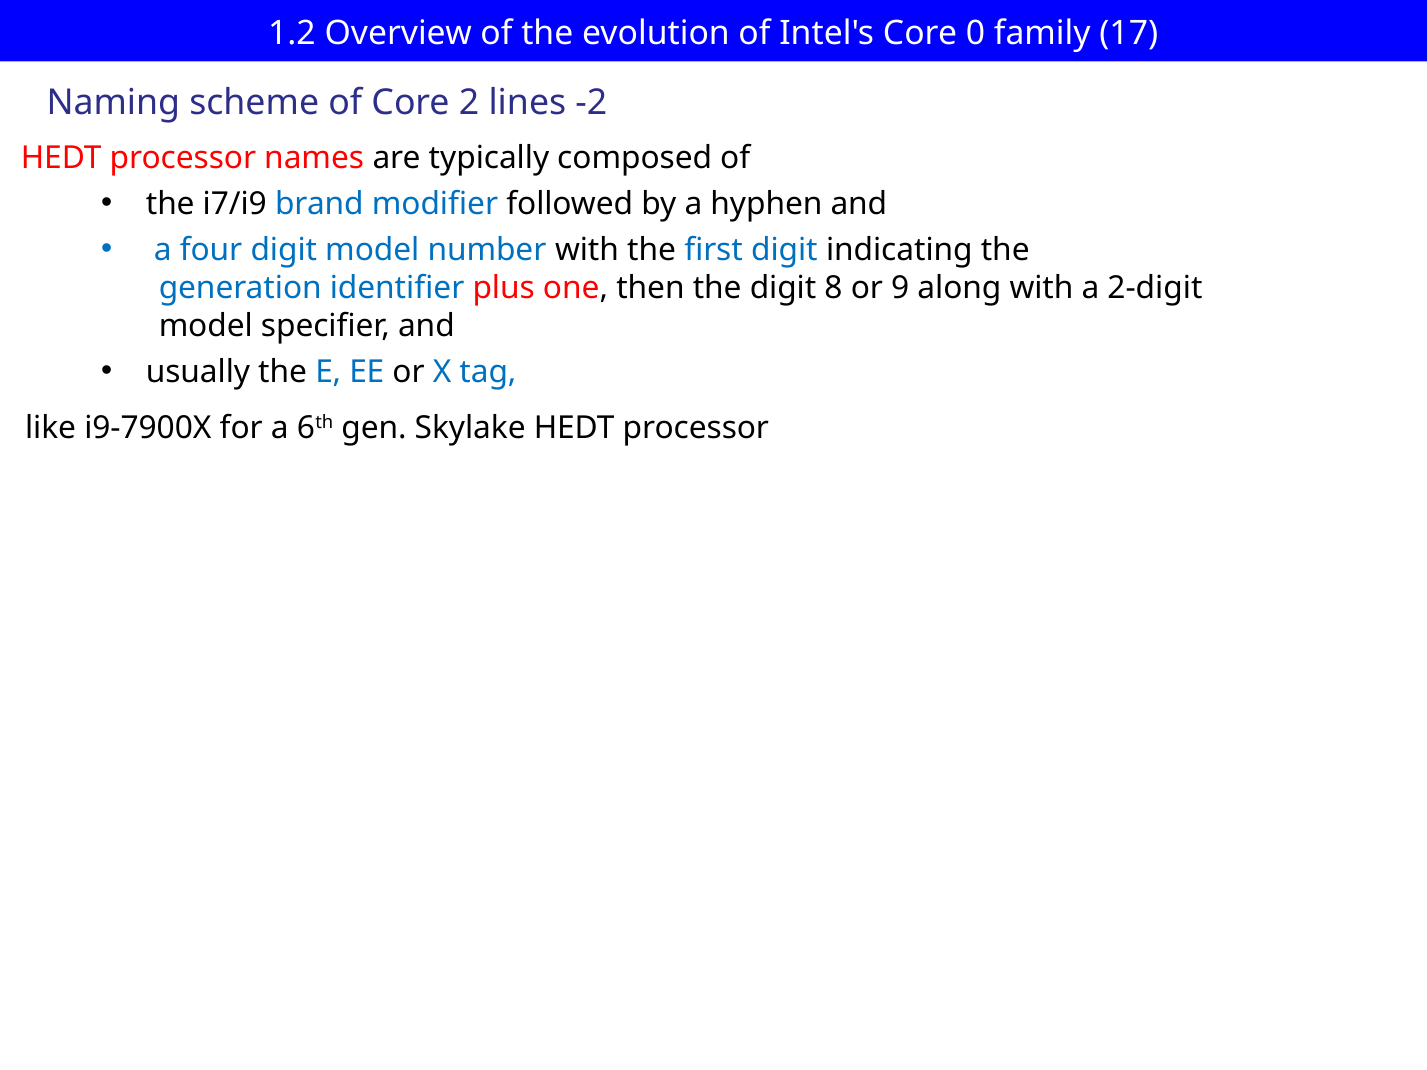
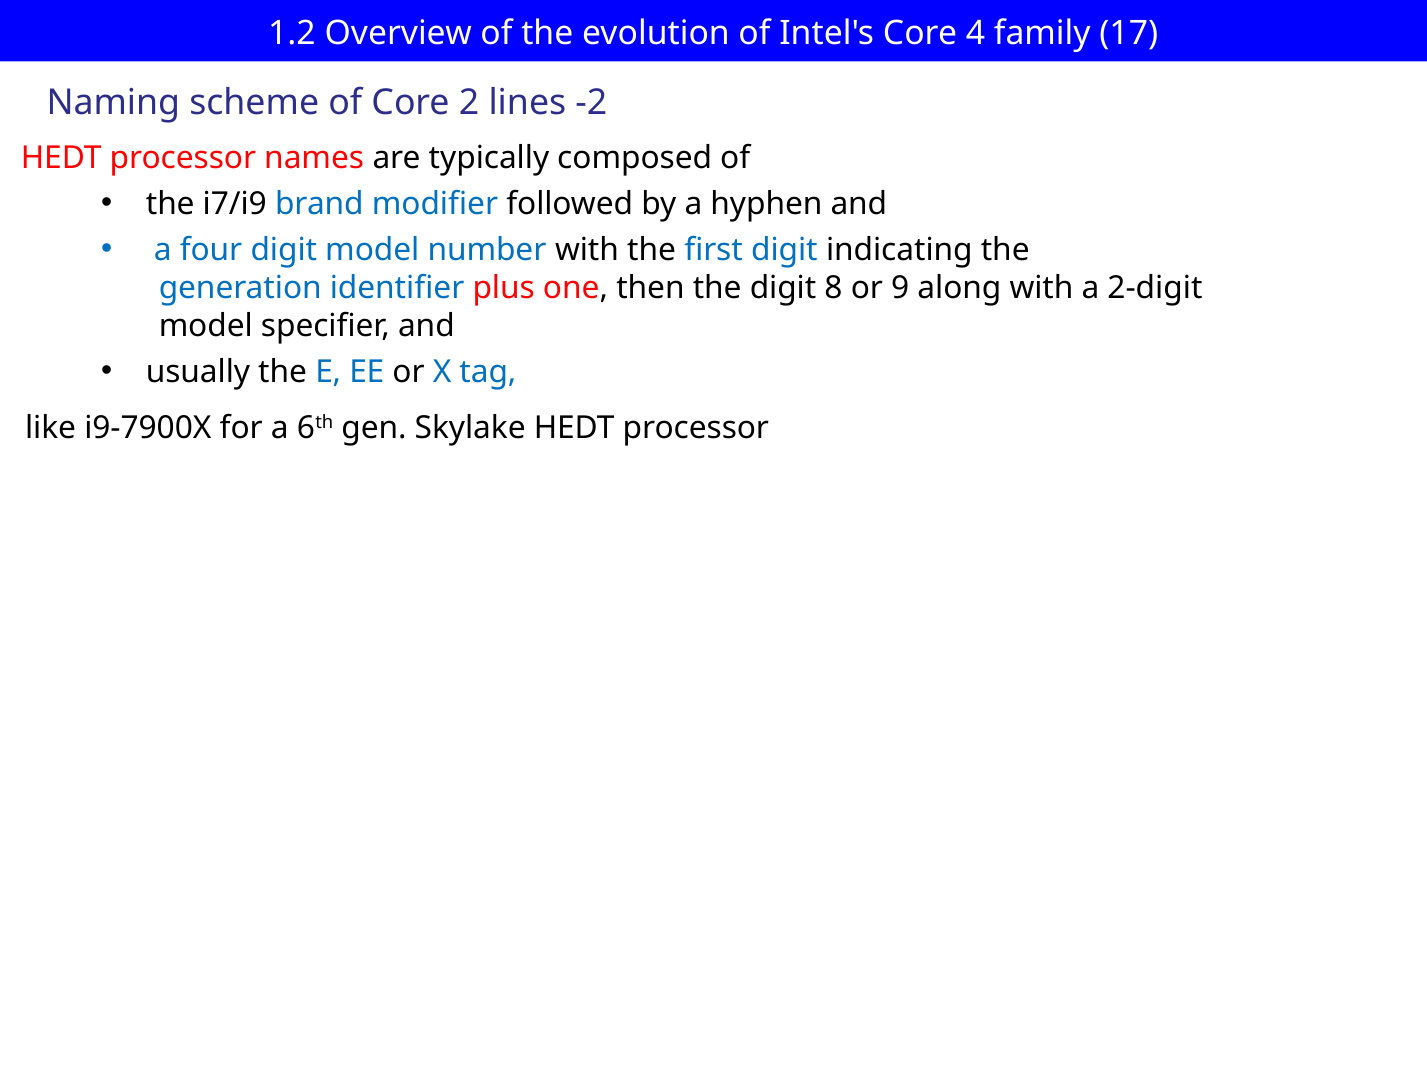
0: 0 -> 4
